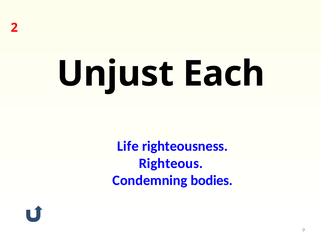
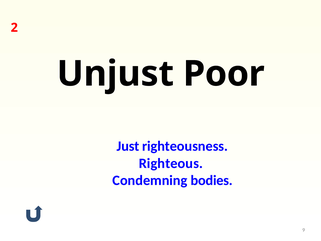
Each: Each -> Poor
Life: Life -> Just
